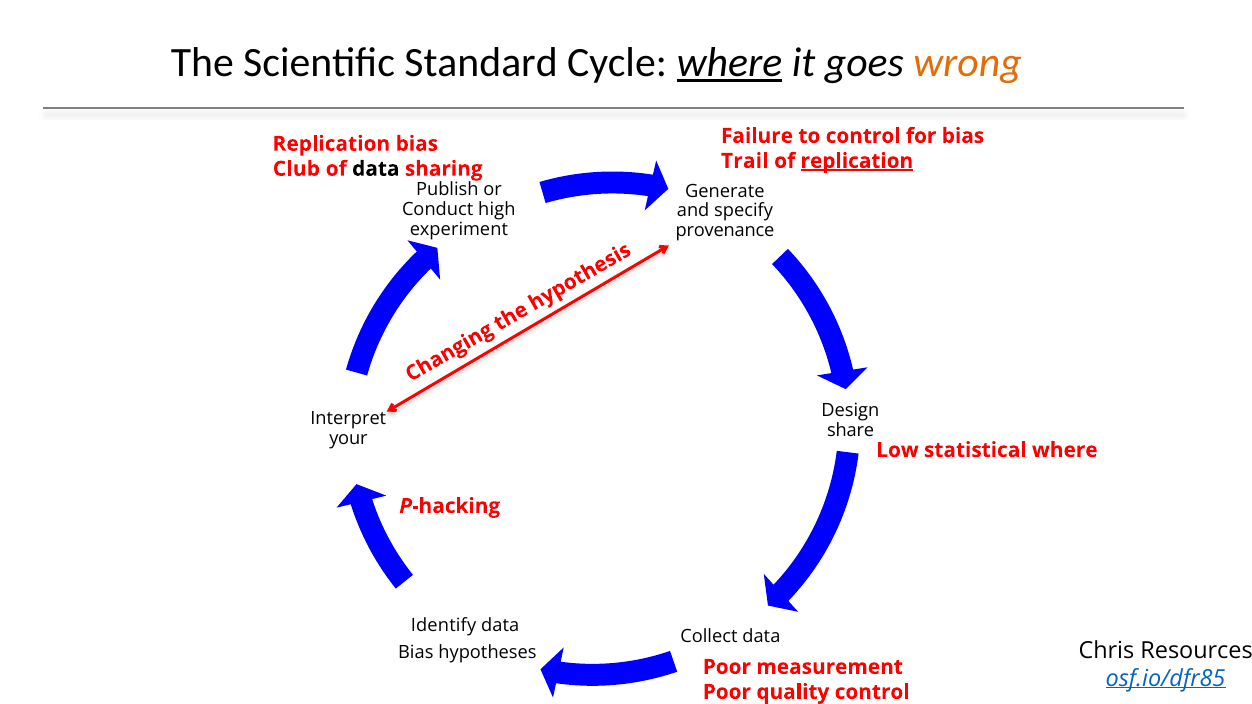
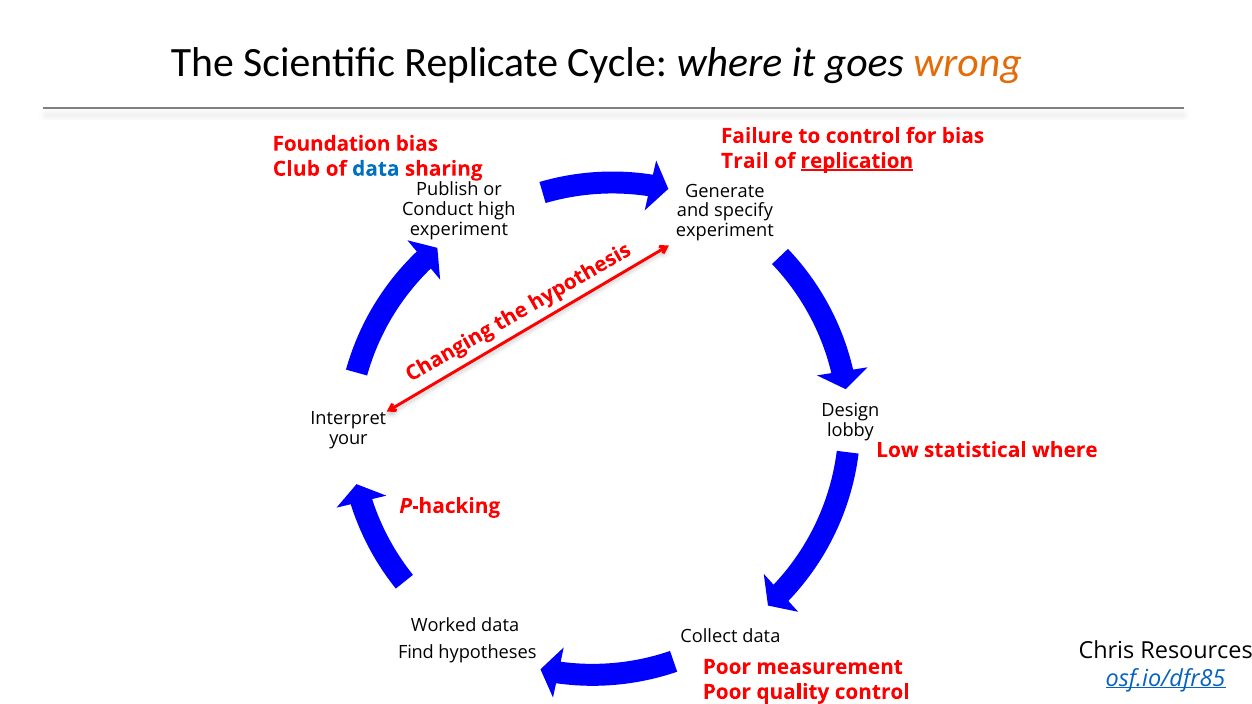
Standard: Standard -> Replicate
where at (730, 62) underline: present -> none
Replication at (331, 144): Replication -> Foundation
data at (376, 169) colour: black -> blue
provenance at (725, 231): provenance -> experiment
share: share -> lobby
Identify: Identify -> Worked
Bias at (416, 652): Bias -> Find
